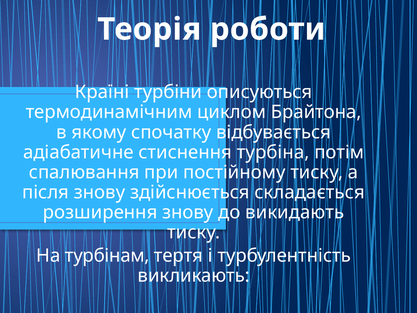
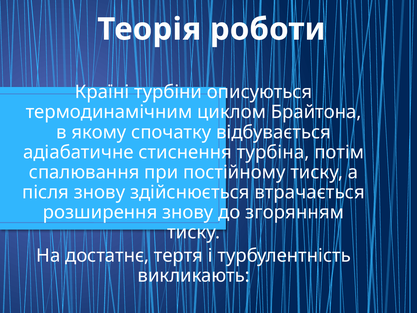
складається: складається -> втрачається
викидають: викидають -> згорянням
турбінам: турбінам -> достатнє
